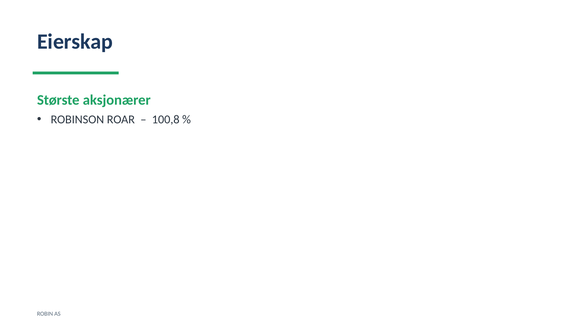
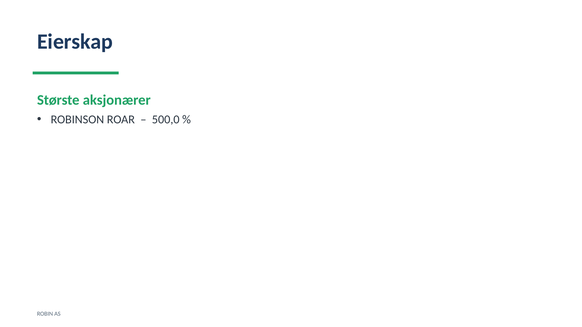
100,8: 100,8 -> 500,0
